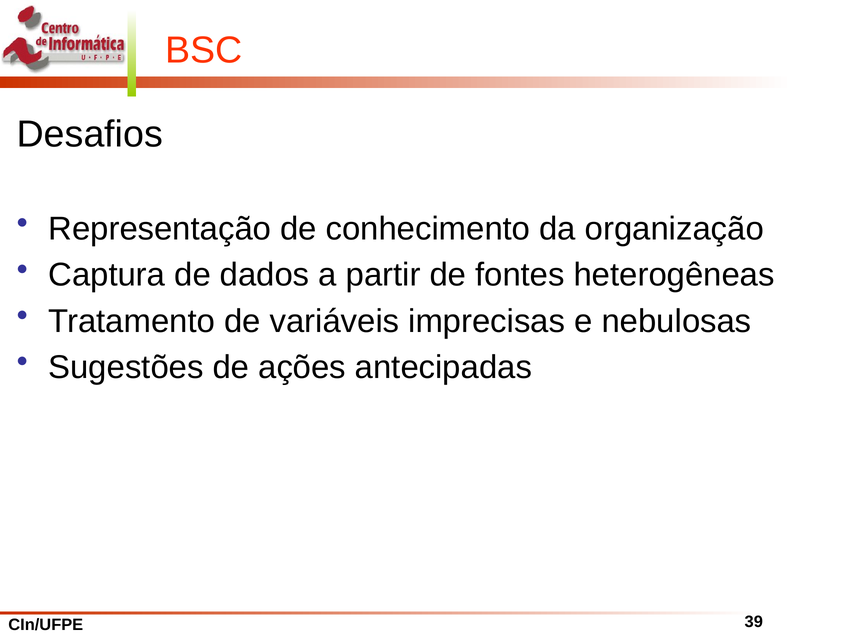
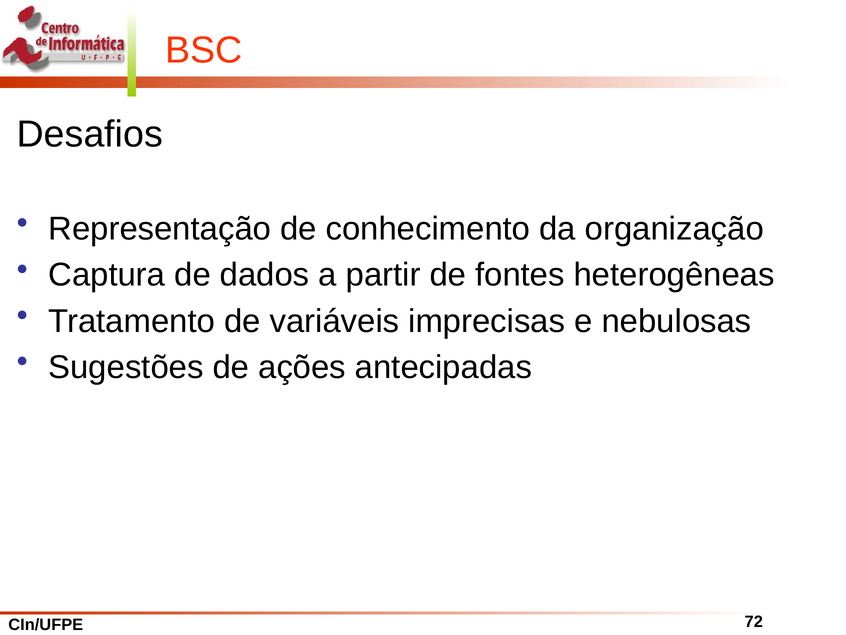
39: 39 -> 72
